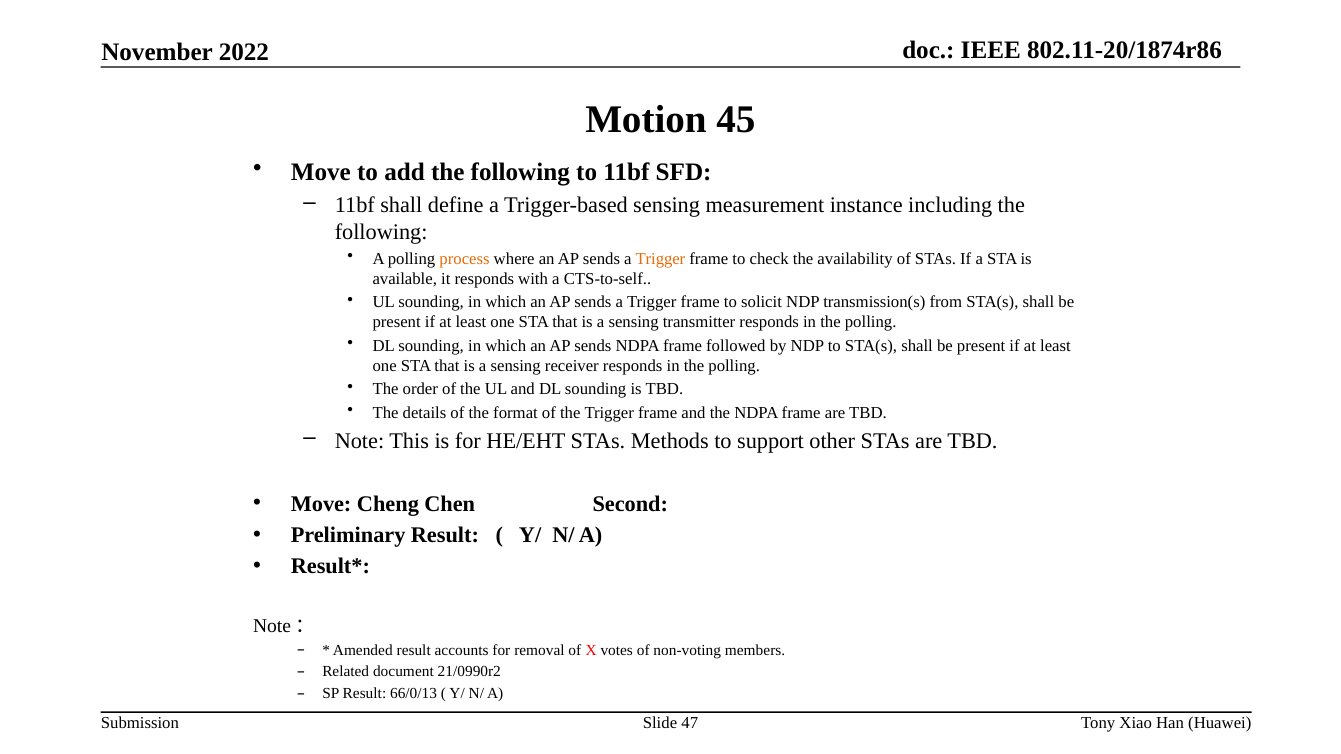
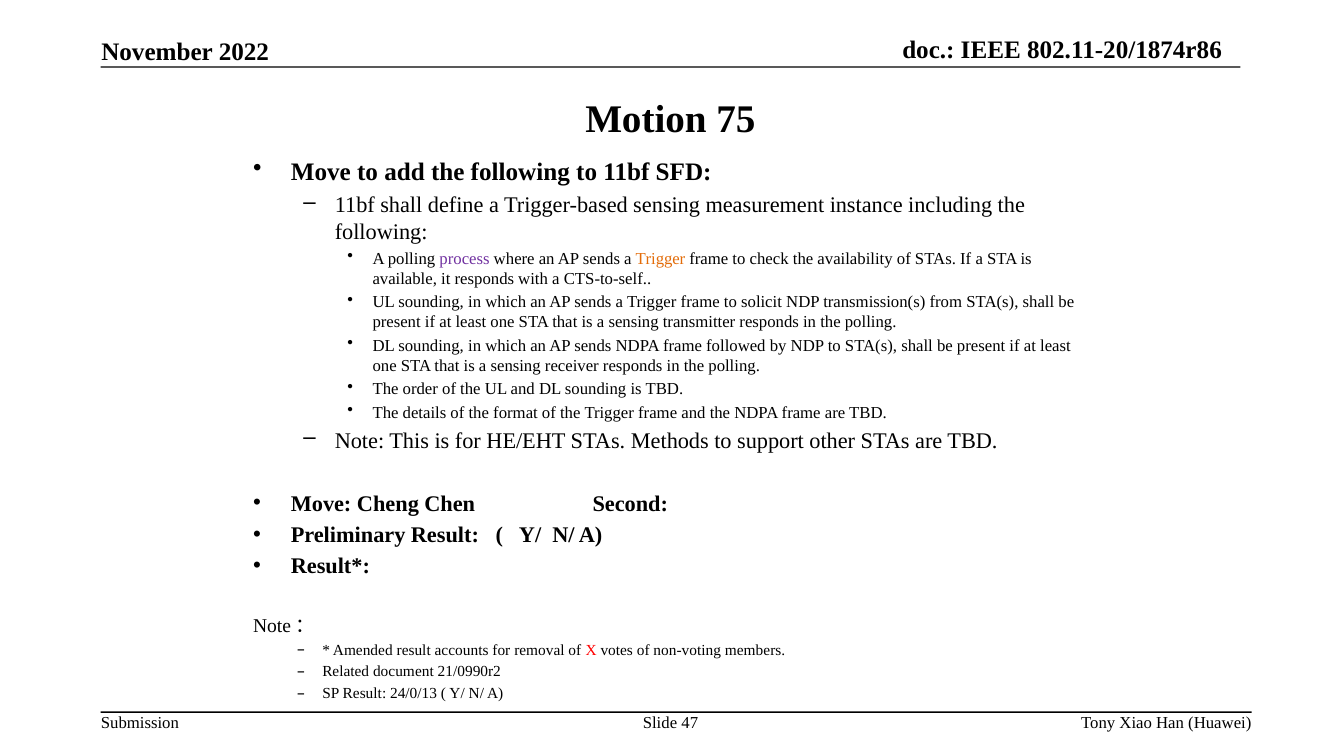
45: 45 -> 75
process colour: orange -> purple
66/0/13: 66/0/13 -> 24/0/13
